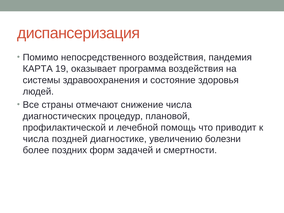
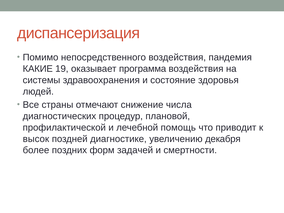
КАРТА: КАРТА -> КАКИЕ
числа at (36, 139): числа -> высок
болезни: болезни -> декабря
